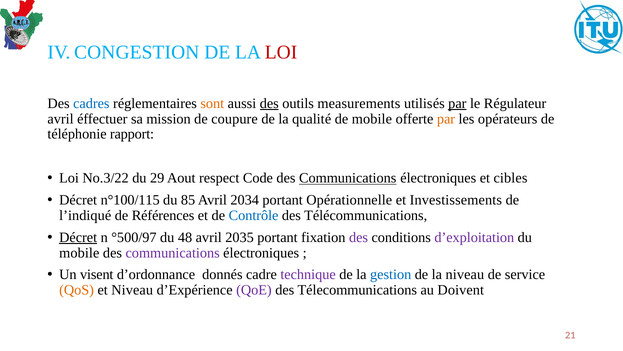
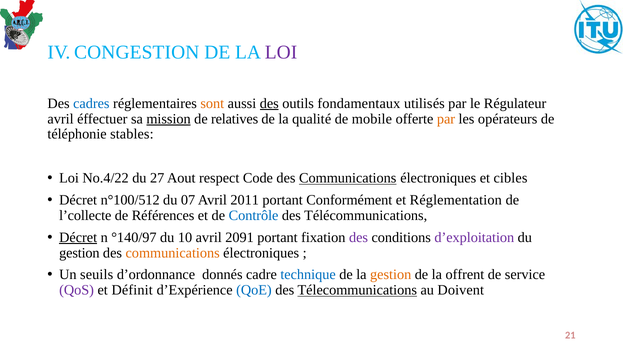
LOI at (281, 52) colour: red -> purple
measurements: measurements -> fondamentaux
par at (457, 103) underline: present -> none
mission underline: none -> present
coupure: coupure -> relatives
rapport: rapport -> stables
No.3/22: No.3/22 -> No.4/22
29: 29 -> 27
n°100/115: n°100/115 -> n°100/512
85: 85 -> 07
2034: 2034 -> 2011
Opérationnelle: Opérationnelle -> Conformément
Investissements: Investissements -> Réglementation
l’indiqué: l’indiqué -> l’collecte
°500/97: °500/97 -> °140/97
48: 48 -> 10
2035: 2035 -> 2091
mobile at (79, 252): mobile -> gestion
communications at (173, 252) colour: purple -> orange
visent: visent -> seuils
technique colour: purple -> blue
gestion at (391, 274) colour: blue -> orange
la niveau: niveau -> offrent
QoS colour: orange -> purple
et Niveau: Niveau -> Définit
QoE colour: purple -> blue
Télecommunications underline: none -> present
